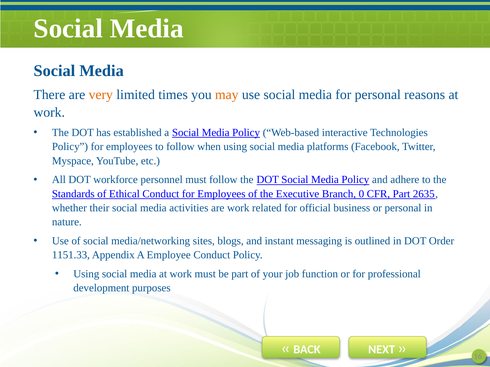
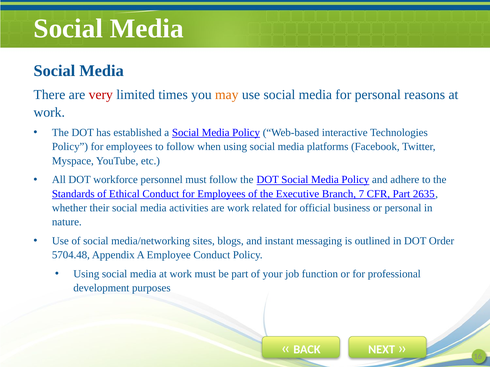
very colour: orange -> red
0: 0 -> 7
1151.33: 1151.33 -> 5704.48
